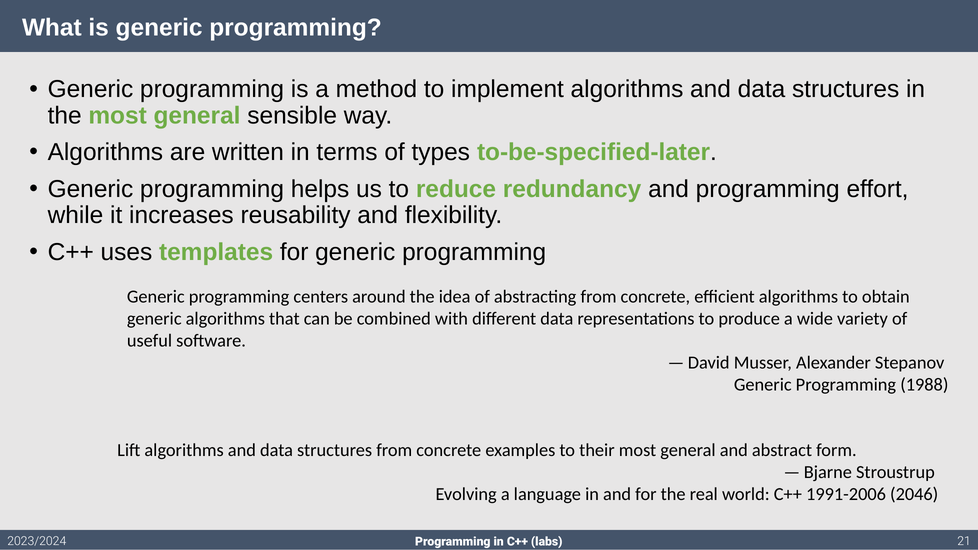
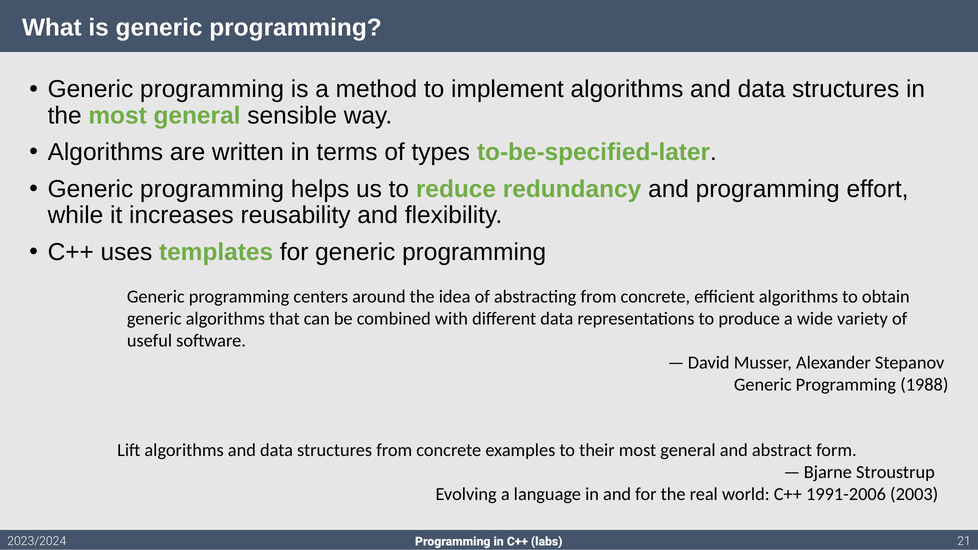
2046: 2046 -> 2003
